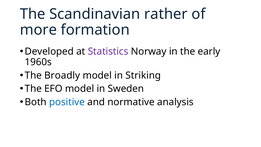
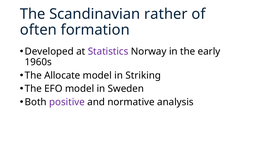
more: more -> often
Broadly: Broadly -> Allocate
positive colour: blue -> purple
